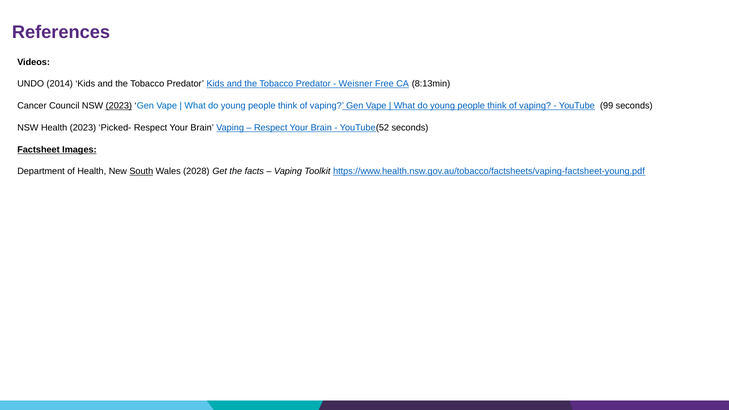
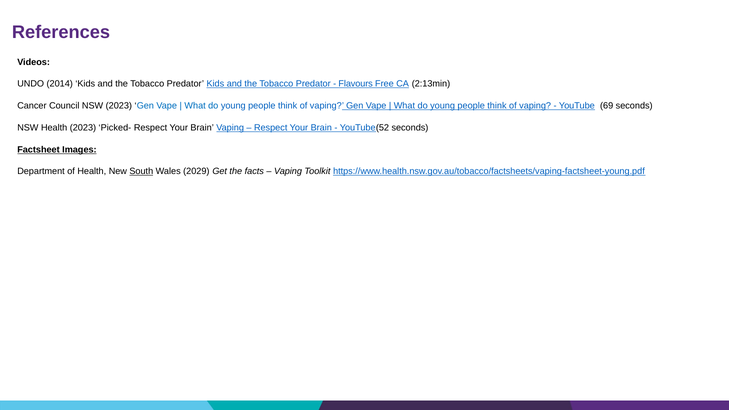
Weisner: Weisner -> Flavours
8:13min: 8:13min -> 2:13min
2023 at (119, 106) underline: present -> none
99: 99 -> 69
2028: 2028 -> 2029
